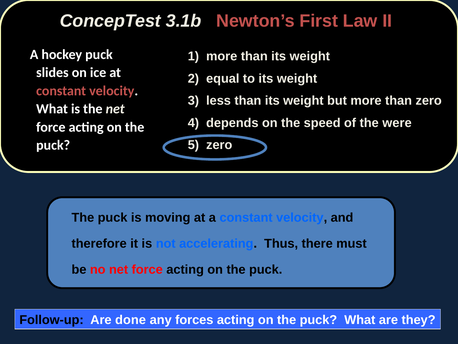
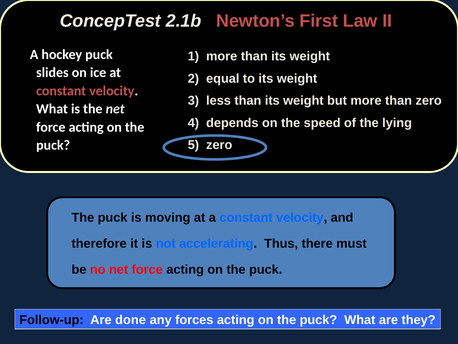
3.1b: 3.1b -> 2.1b
were: were -> lying
